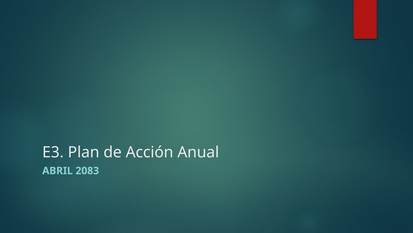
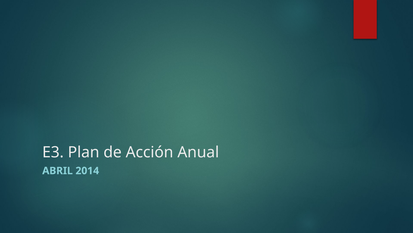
2083: 2083 -> 2014
